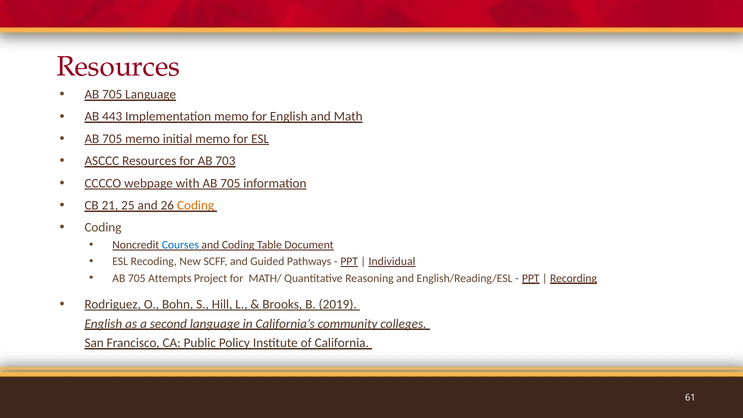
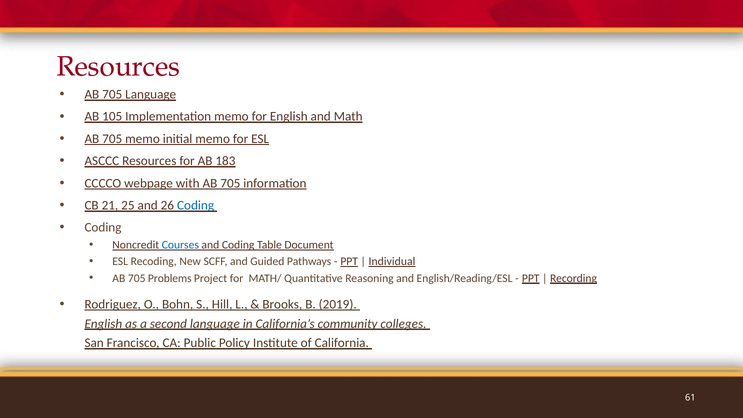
443: 443 -> 105
703: 703 -> 183
Coding at (196, 205) colour: orange -> blue
Attempts: Attempts -> Problems
